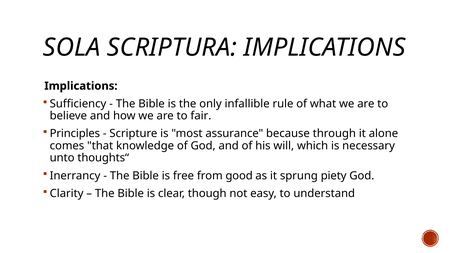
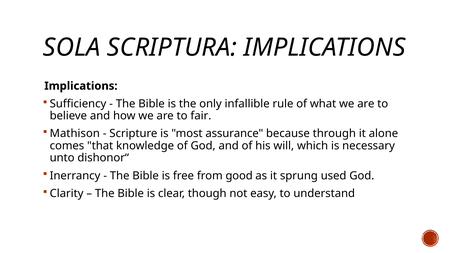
Principles: Principles -> Mathison
thoughts“: thoughts“ -> dishonor“
piety: piety -> used
